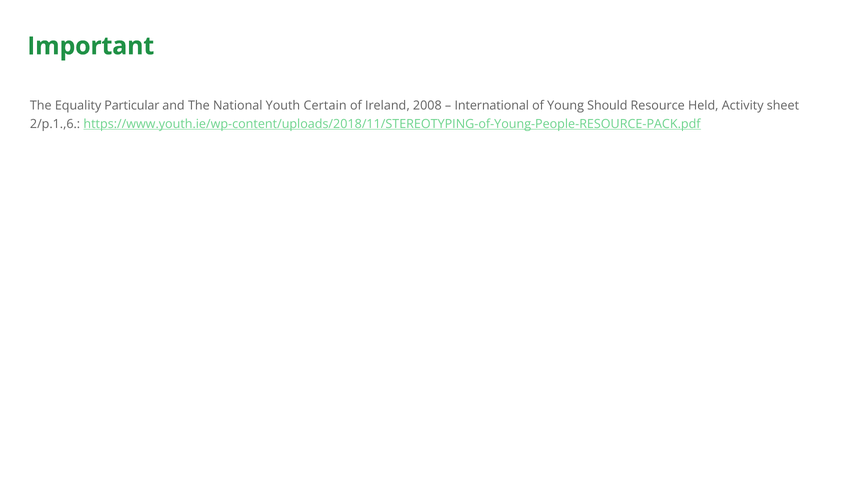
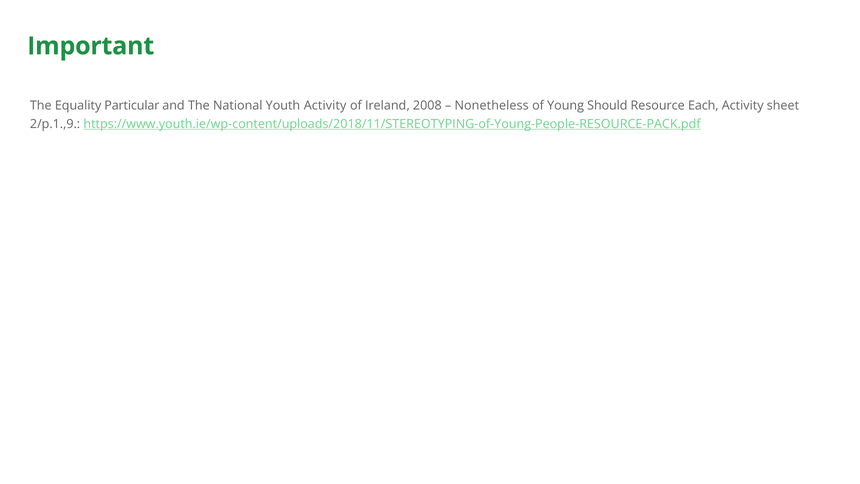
Youth Certain: Certain -> Activity
International: International -> Nonetheless
Held: Held -> Each
2/p.1.,6: 2/p.1.,6 -> 2/p.1.,9
